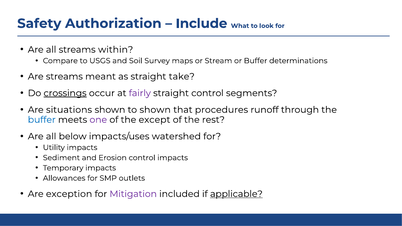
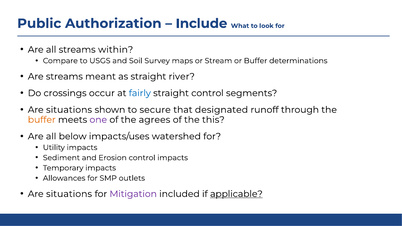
Safety: Safety -> Public
take: take -> river
crossings underline: present -> none
fairly colour: purple -> blue
to shown: shown -> secure
procedures: procedures -> designated
buffer at (42, 120) colour: blue -> orange
except: except -> agrees
rest: rest -> this
exception at (69, 194): exception -> situations
